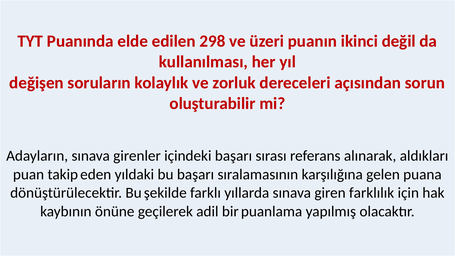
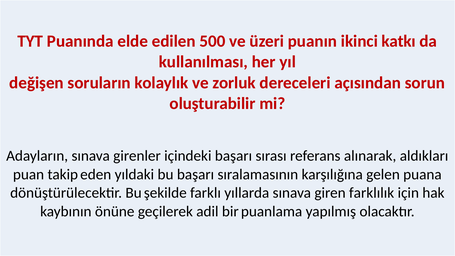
298: 298 -> 500
değil: değil -> katkı
